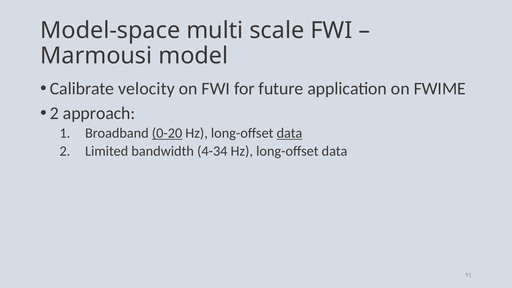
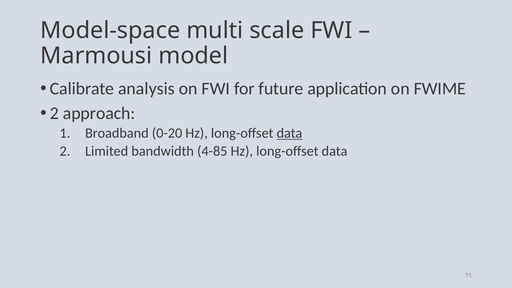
velocity: velocity -> analysis
0-20 underline: present -> none
4-34: 4-34 -> 4-85
